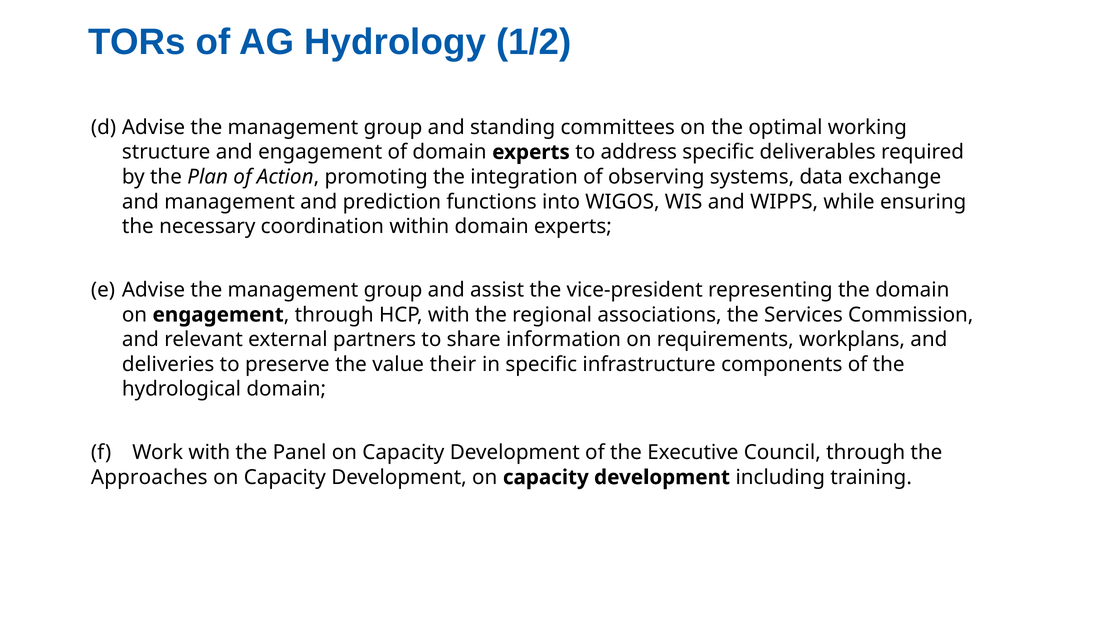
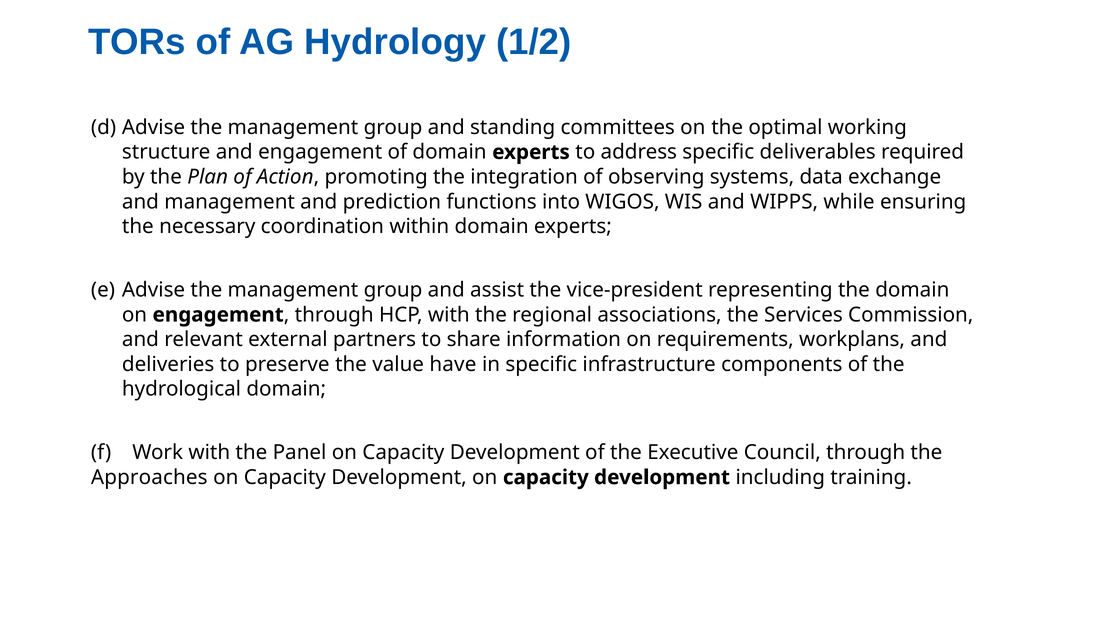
their: their -> have
